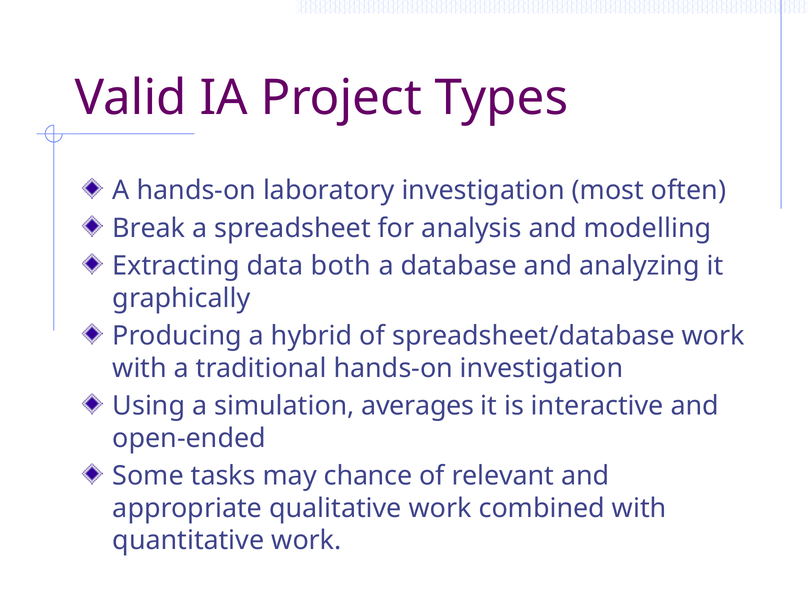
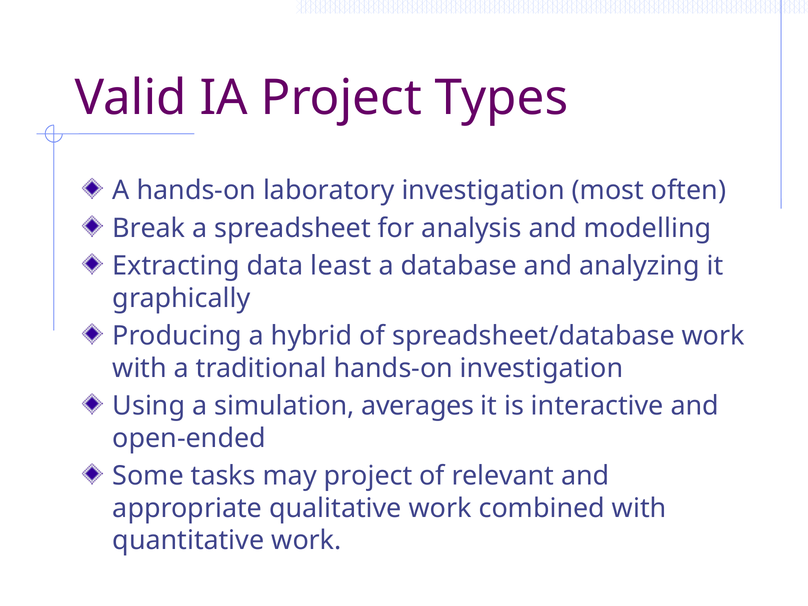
both: both -> least
may chance: chance -> project
